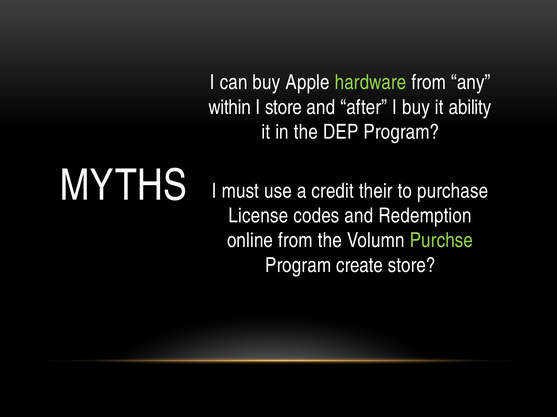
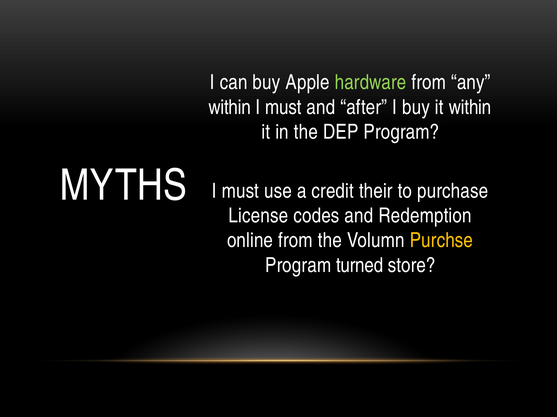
store at (283, 107): store -> must
it ability: ability -> within
Purchse colour: light green -> yellow
create: create -> turned
